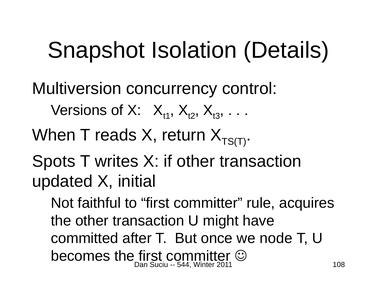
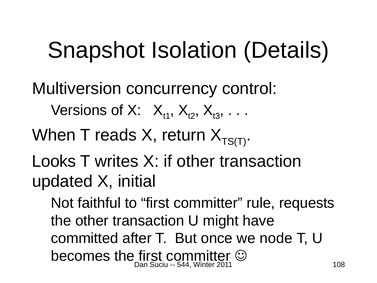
Spots: Spots -> Looks
acquires: acquires -> requests
